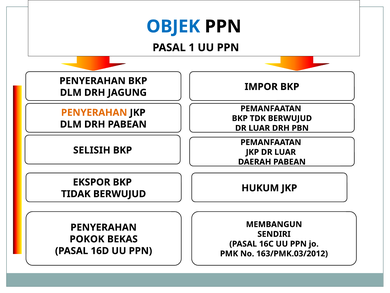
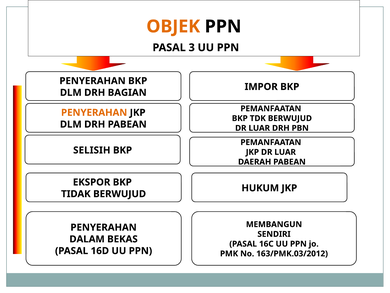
OBJEK colour: blue -> orange
1: 1 -> 3
JAGUNG: JAGUNG -> BAGIAN
POKOK: POKOK -> DALAM
